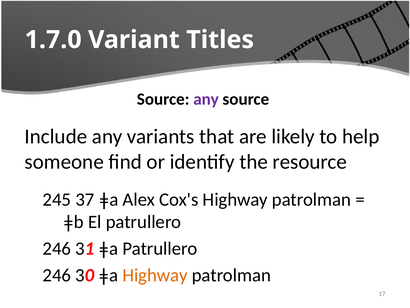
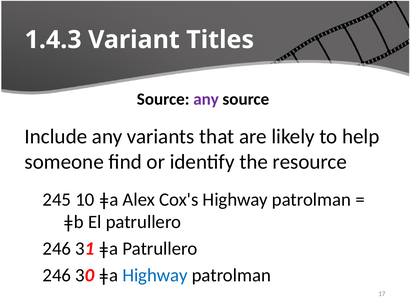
1.7.0: 1.7.0 -> 1.4.3
37: 37 -> 10
Highway at (155, 275) colour: orange -> blue
